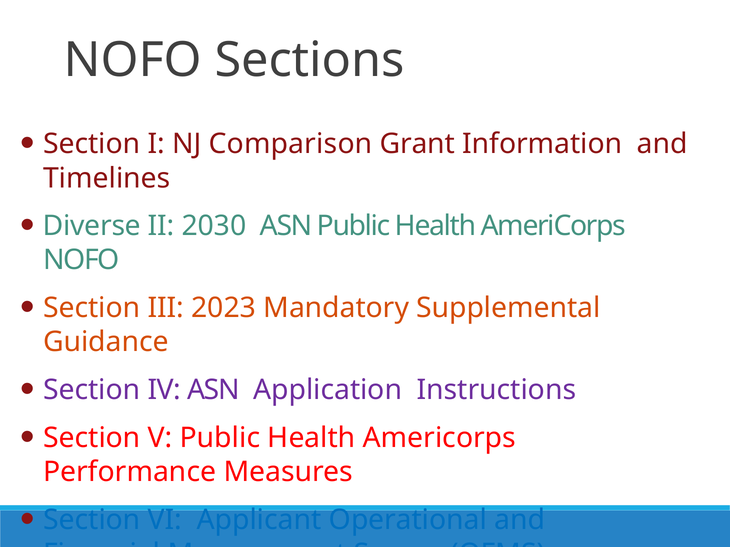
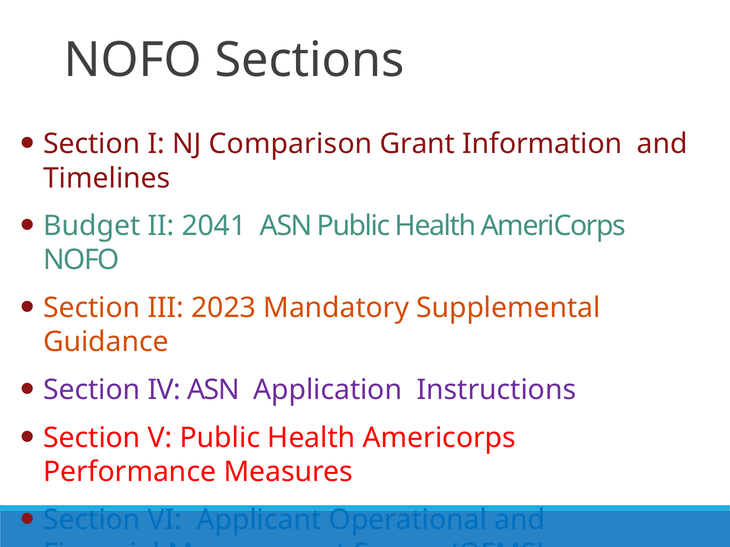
Diverse: Diverse -> Budget
2030: 2030 -> 2041
